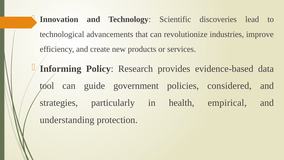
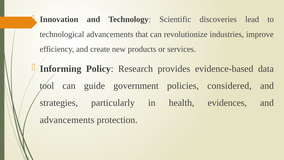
empirical: empirical -> evidences
understanding at (67, 120): understanding -> advancements
